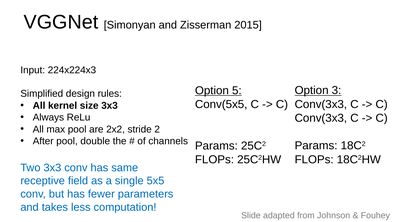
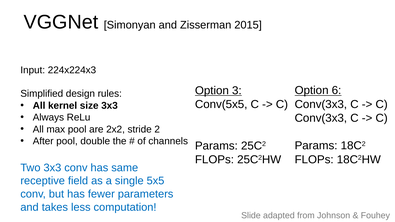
3: 3 -> 6
5: 5 -> 3
